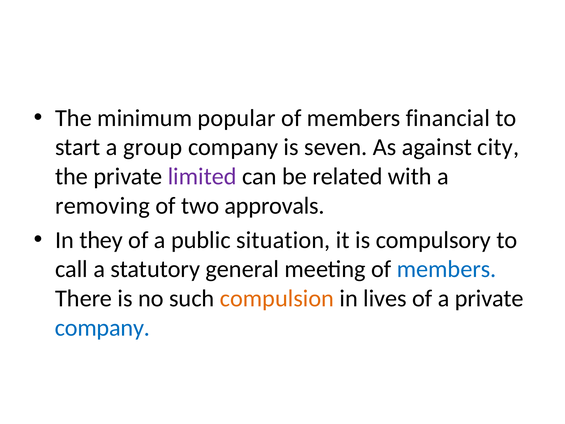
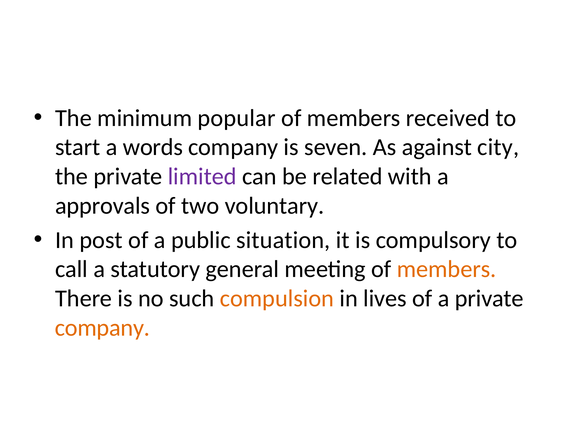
financial: financial -> received
group: group -> words
removing: removing -> approvals
approvals: approvals -> voluntary
they: they -> post
members at (447, 269) colour: blue -> orange
company at (102, 327) colour: blue -> orange
